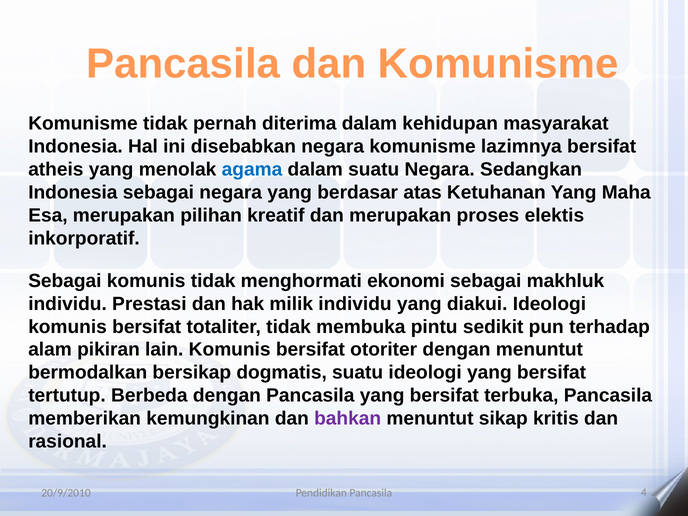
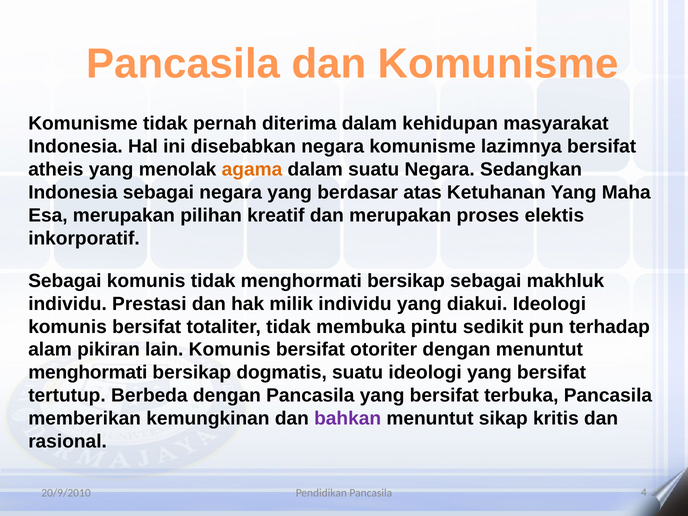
agama colour: blue -> orange
tidak menghormati ekonomi: ekonomi -> bersikap
bermodalkan at (88, 373): bermodalkan -> menghormati
